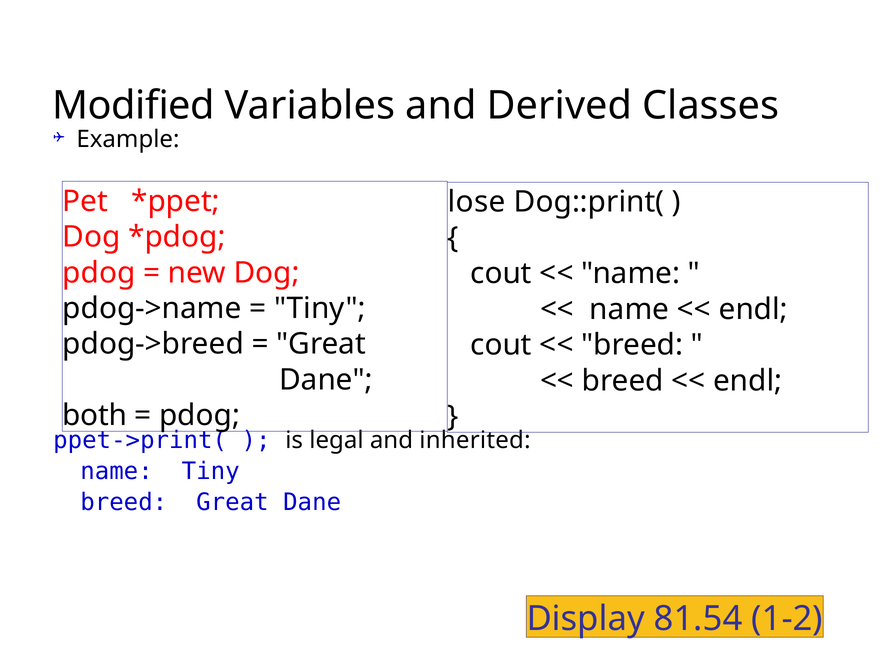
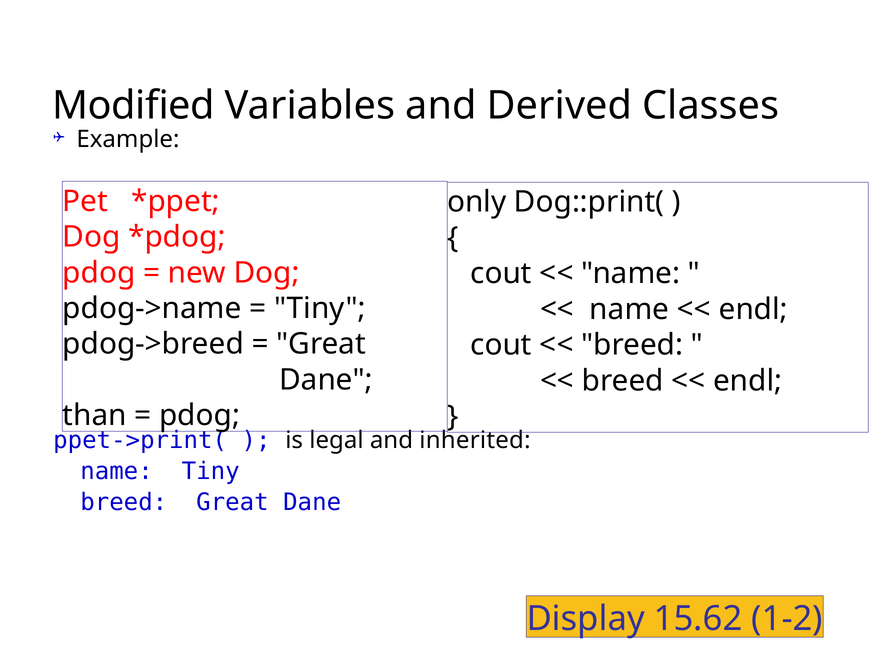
lose: lose -> only
both: both -> than
81.54: 81.54 -> 15.62
